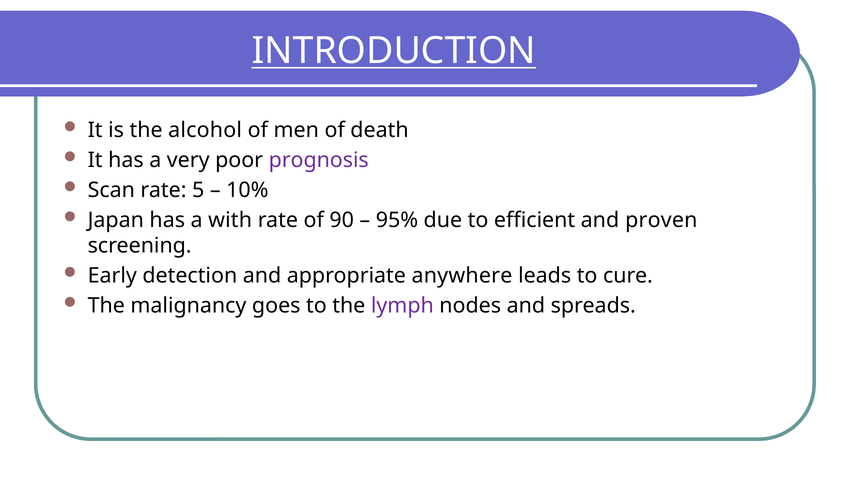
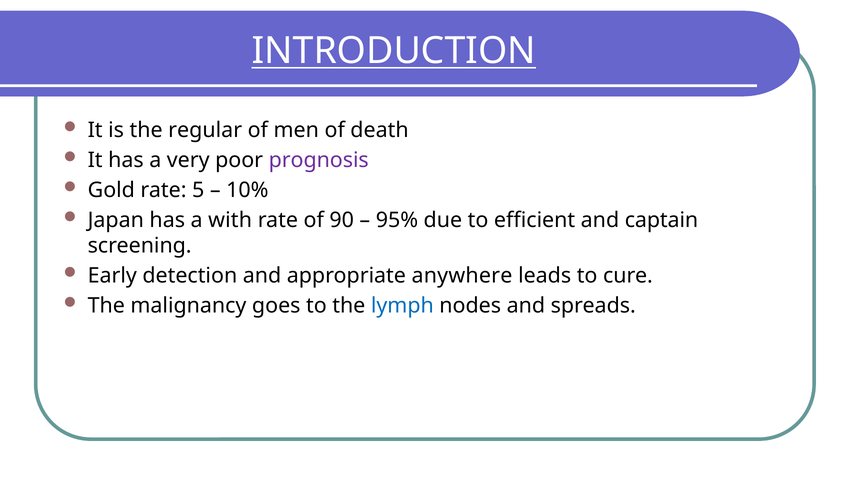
alcohol: alcohol -> regular
Scan: Scan -> Gold
proven: proven -> captain
lymph colour: purple -> blue
